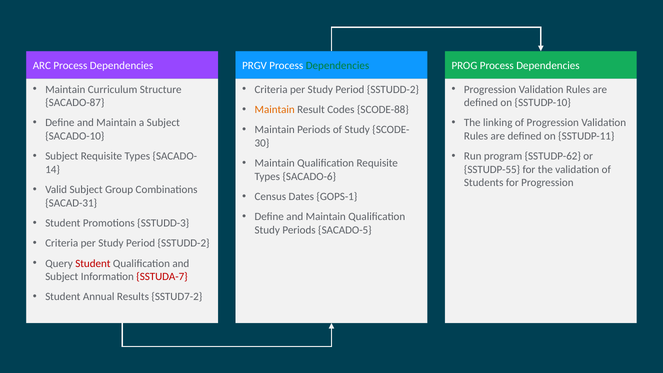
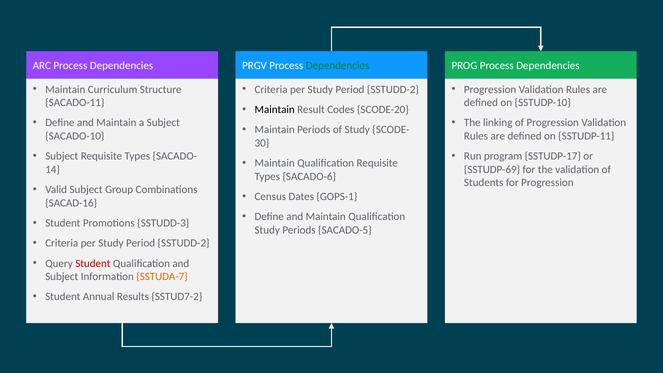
SACADO-87: SACADO-87 -> SACADO-11
Maintain at (275, 110) colour: orange -> black
SCODE-88: SCODE-88 -> SCODE-20
SSTUDP-62: SSTUDP-62 -> SSTUDP-17
SSTUDP-55: SSTUDP-55 -> SSTUDP-69
SACAD-31: SACAD-31 -> SACAD-16
SSTUDA-7 colour: red -> orange
